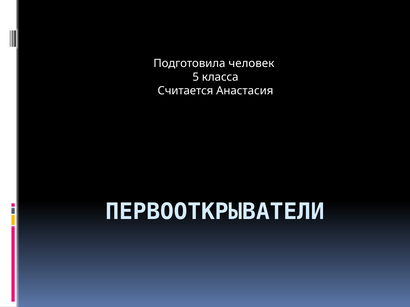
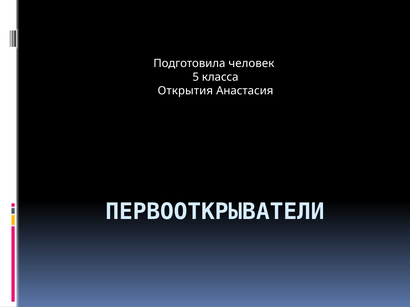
Считается: Считается -> Открытия
